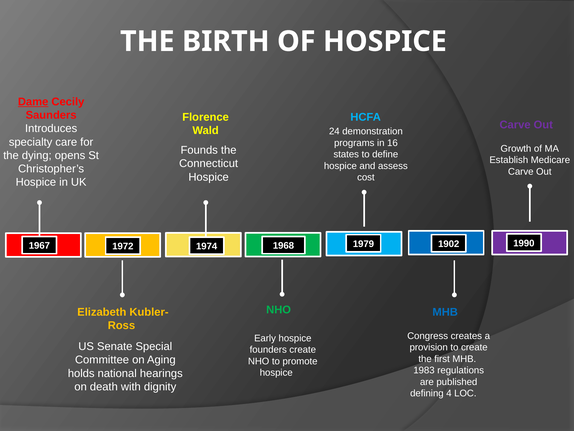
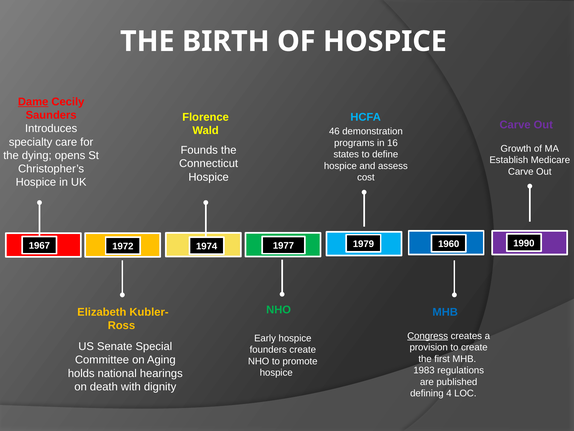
24: 24 -> 46
1968: 1968 -> 1977
1902: 1902 -> 1960
Congress underline: none -> present
